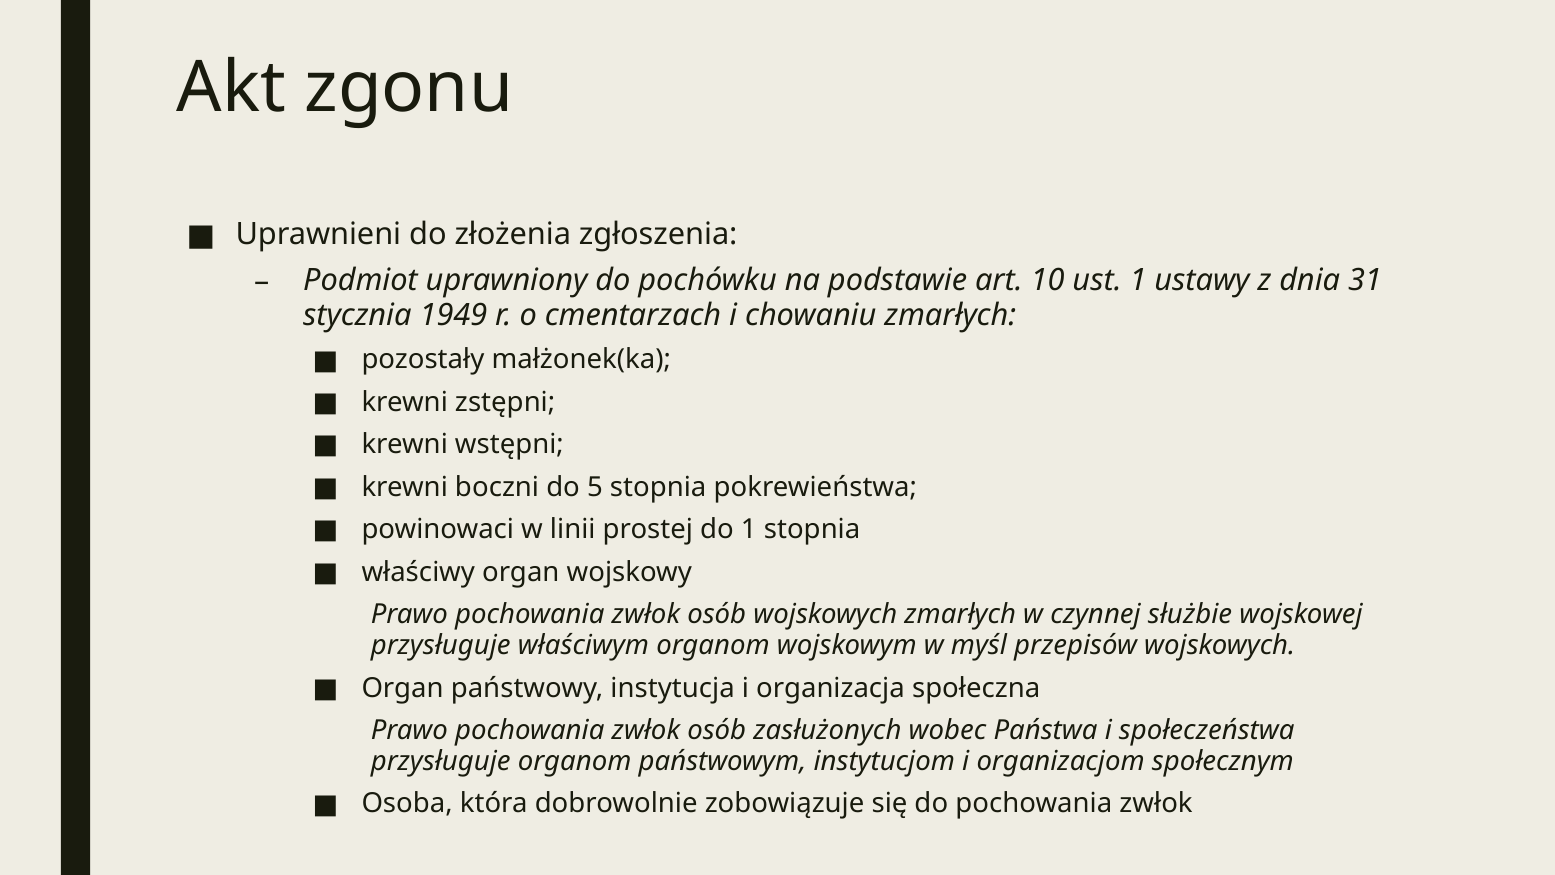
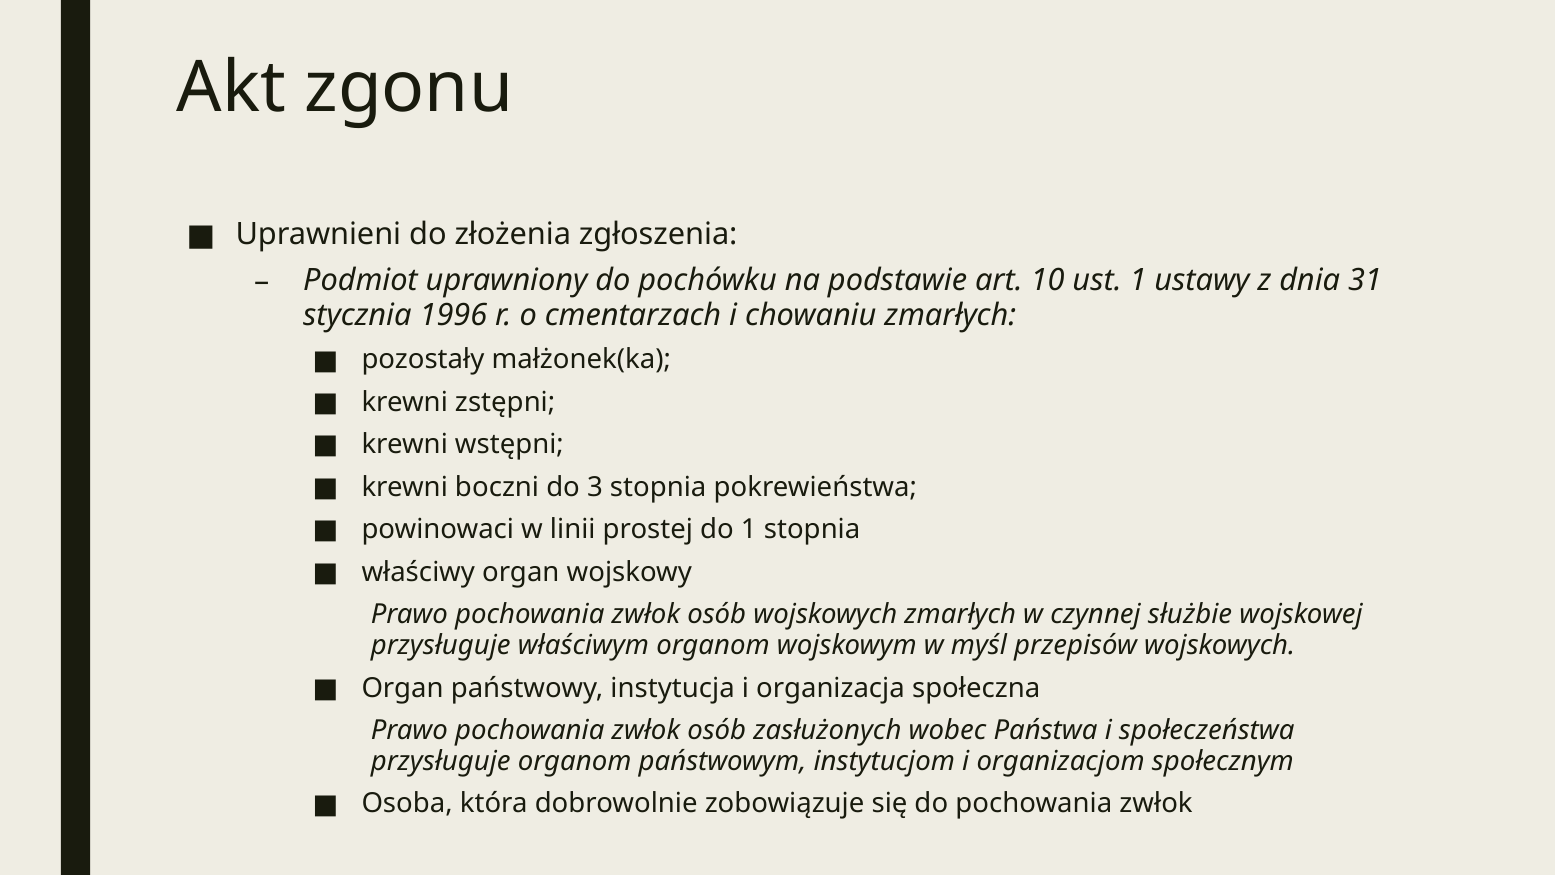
1949: 1949 -> 1996
5: 5 -> 3
